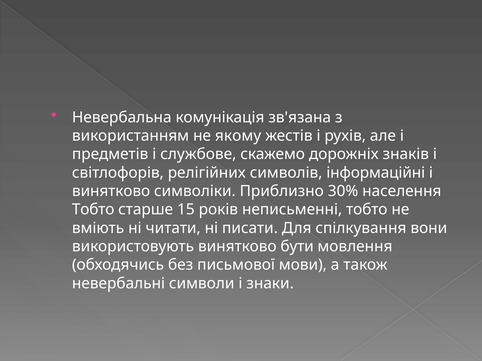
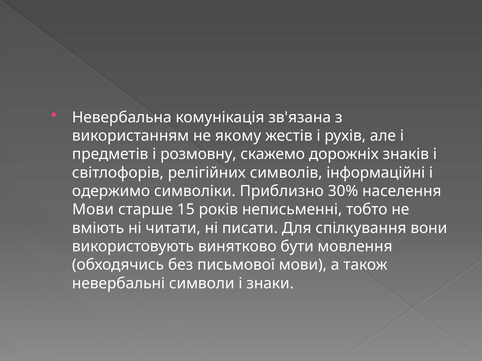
службове: службове -> розмовну
винятково at (111, 191): винятково -> одержимо
Тобто at (93, 210): Тобто -> Мови
